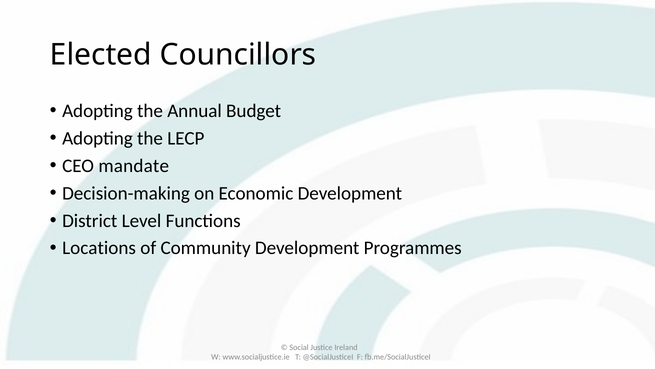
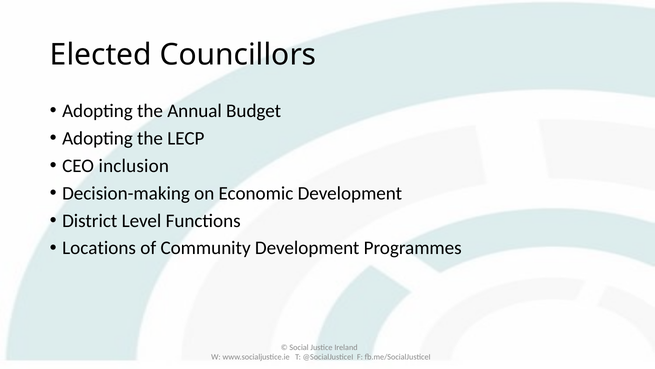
mandate: mandate -> inclusion
